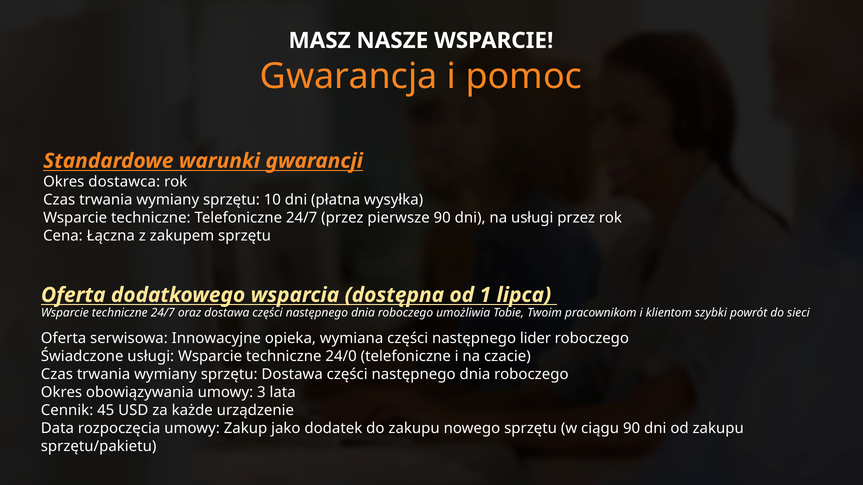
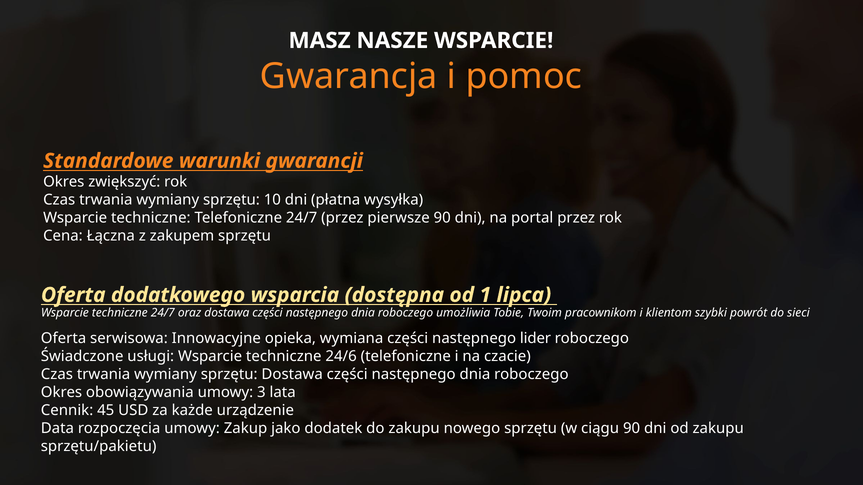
dostawca: dostawca -> zwiększyć
na usługi: usługi -> portal
24/0: 24/0 -> 24/6
